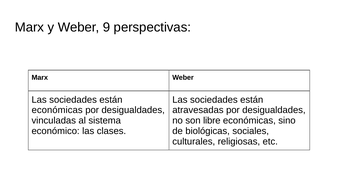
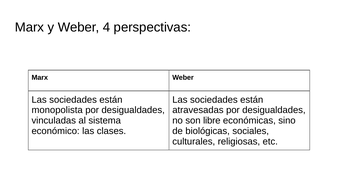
9: 9 -> 4
económicas at (57, 110): económicas -> monopolista
